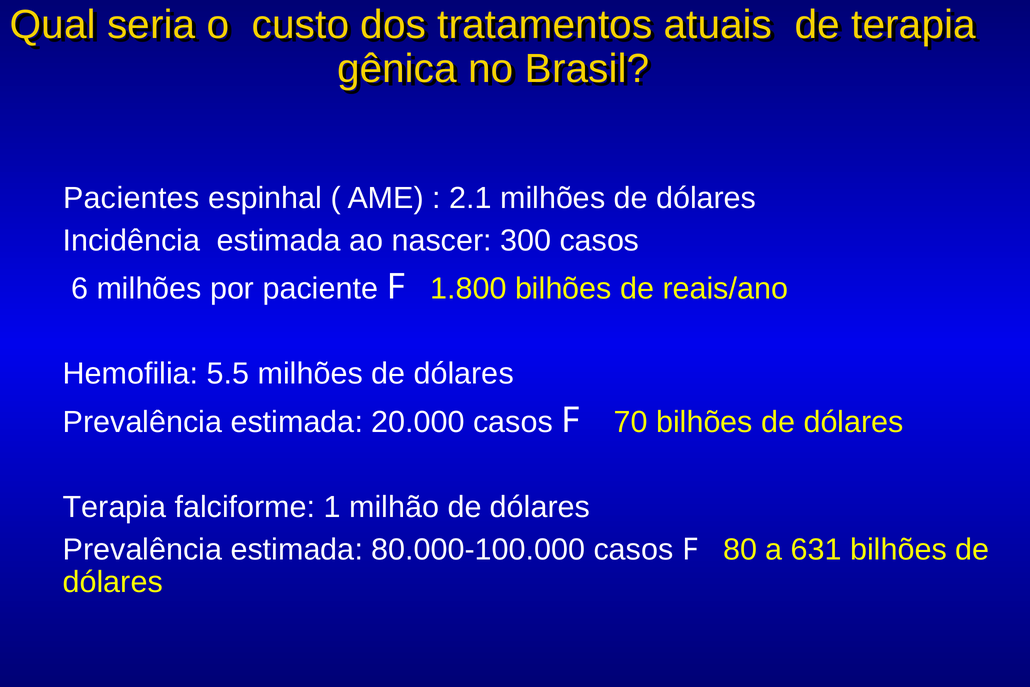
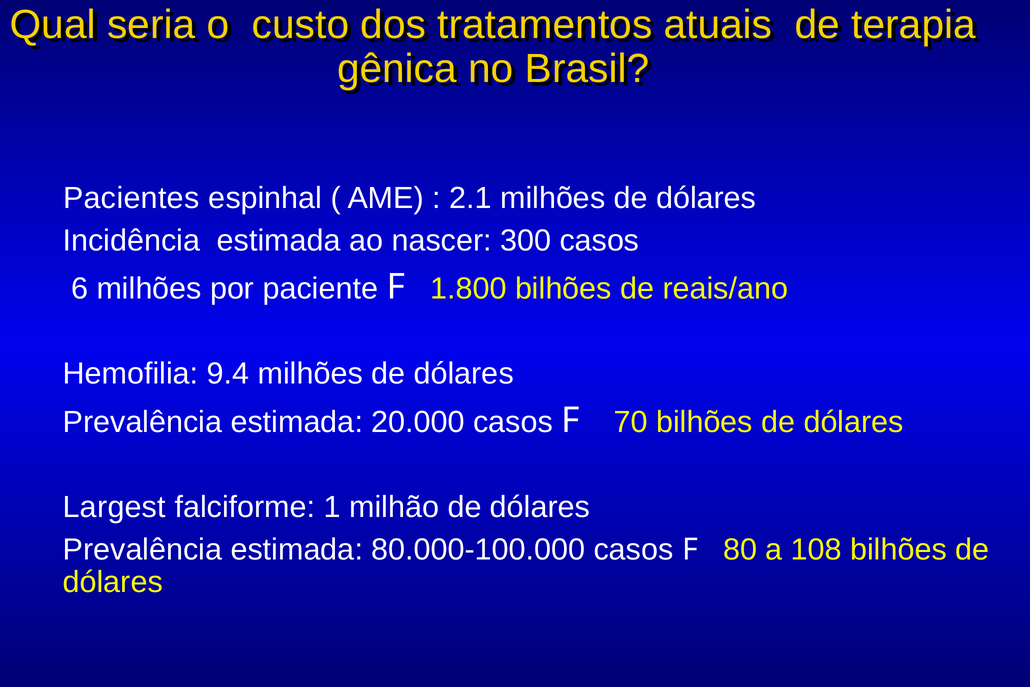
5.5: 5.5 -> 9.4
Terapia at (114, 507): Terapia -> Largest
631: 631 -> 108
